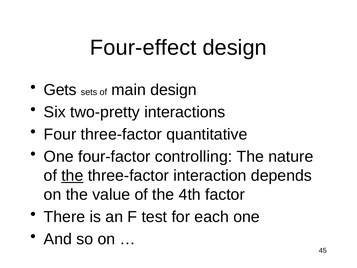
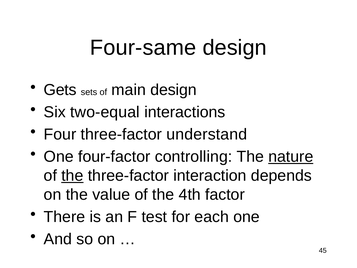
Four-effect: Four-effect -> Four-same
two-pretty: two-pretty -> two-equal
quantitative: quantitative -> understand
nature underline: none -> present
